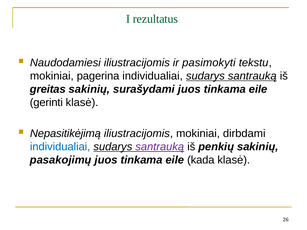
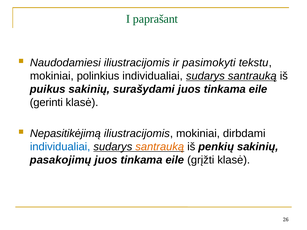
rezultatus: rezultatus -> paprašant
pagerina: pagerina -> polinkius
greitas: greitas -> puikus
santrauką at (160, 147) colour: purple -> orange
kada: kada -> grįžti
